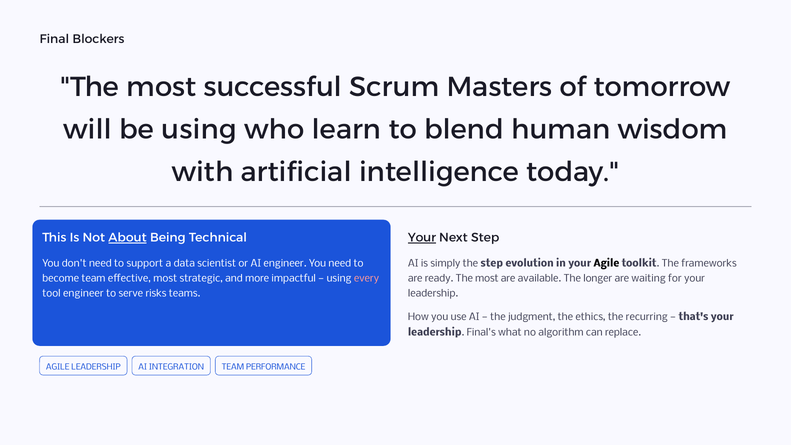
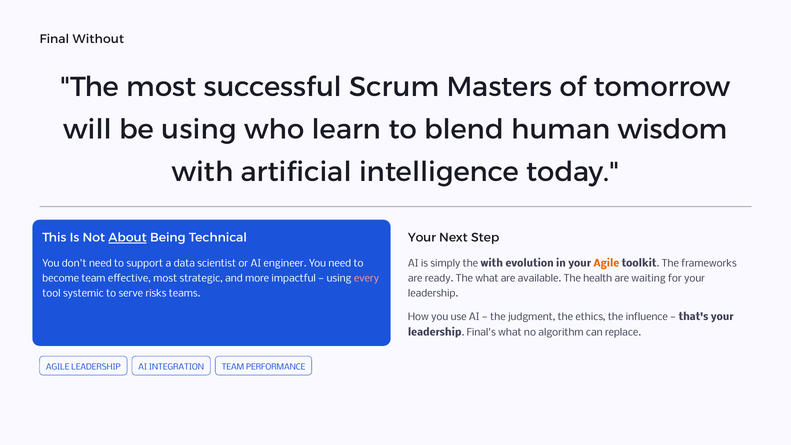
Blockers: Blockers -> Without
Your at (422, 238) underline: present -> none
the step: step -> with
Agile at (606, 263) colour: black -> orange
ready The most: most -> what
longer: longer -> health
tool engineer: engineer -> systemic
recurring: recurring -> influence
